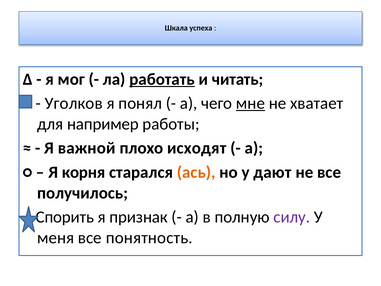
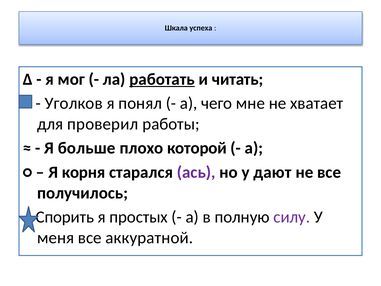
мне underline: present -> none
например: например -> проверил
важной: важной -> больше
исходят: исходят -> которой
ась colour: orange -> purple
признак: признак -> простых
понятность: понятность -> аккуратной
